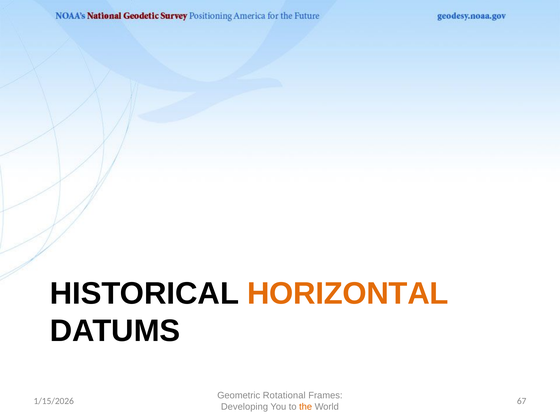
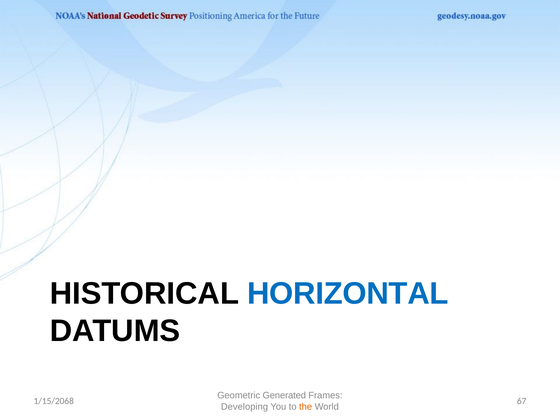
HORIZONTAL colour: orange -> blue
Rotational: Rotational -> Generated
1/15/2026: 1/15/2026 -> 1/15/2068
